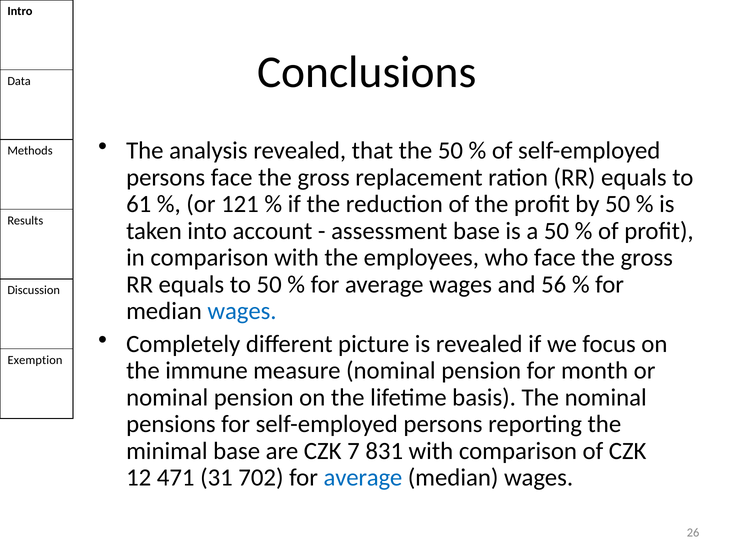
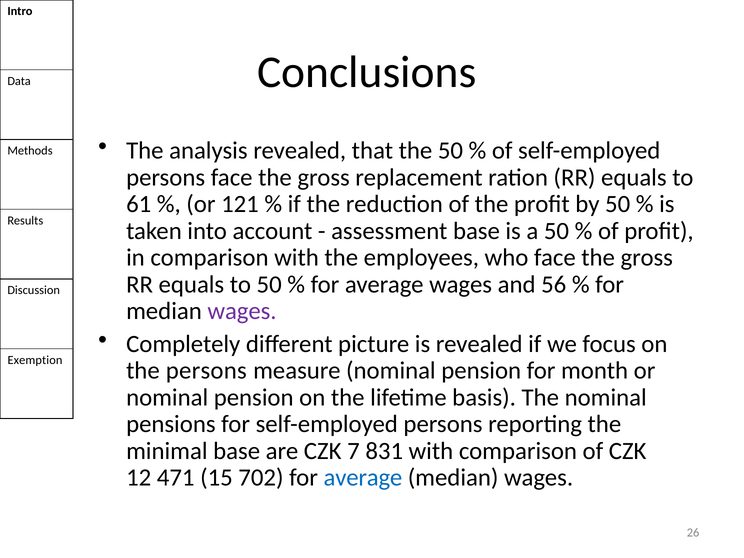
wages at (242, 311) colour: blue -> purple
the immune: immune -> persons
31: 31 -> 15
